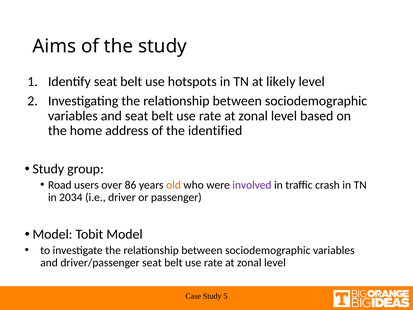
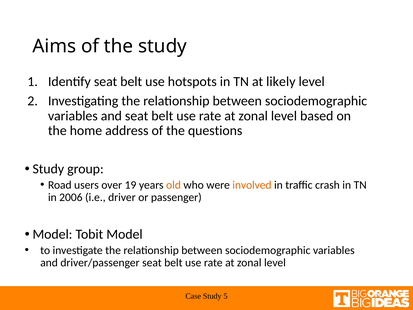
identified: identified -> questions
86: 86 -> 19
involved colour: purple -> orange
2034: 2034 -> 2006
